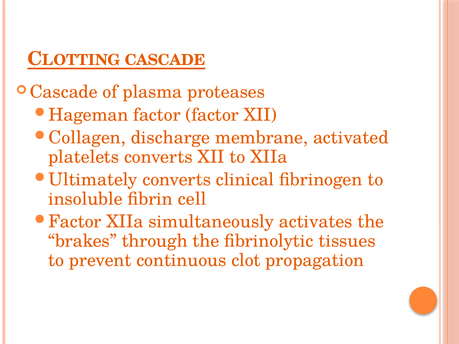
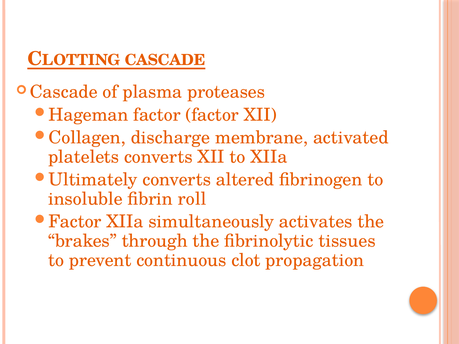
clinical: clinical -> altered
cell: cell -> roll
